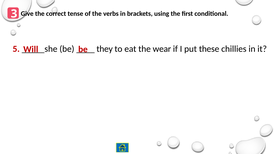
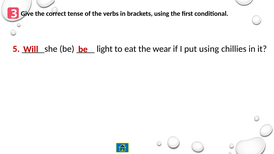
they: they -> light
put these: these -> using
